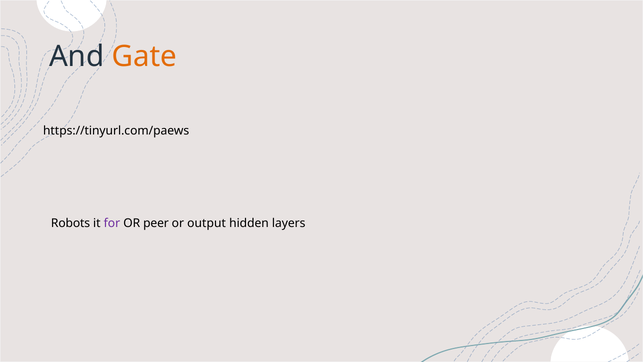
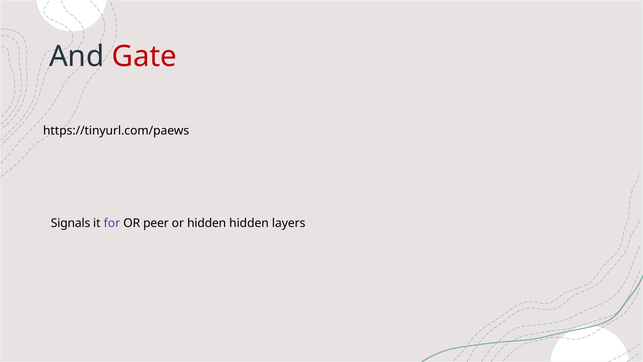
Gate colour: orange -> red
Robots: Robots -> Signals
or output: output -> hidden
